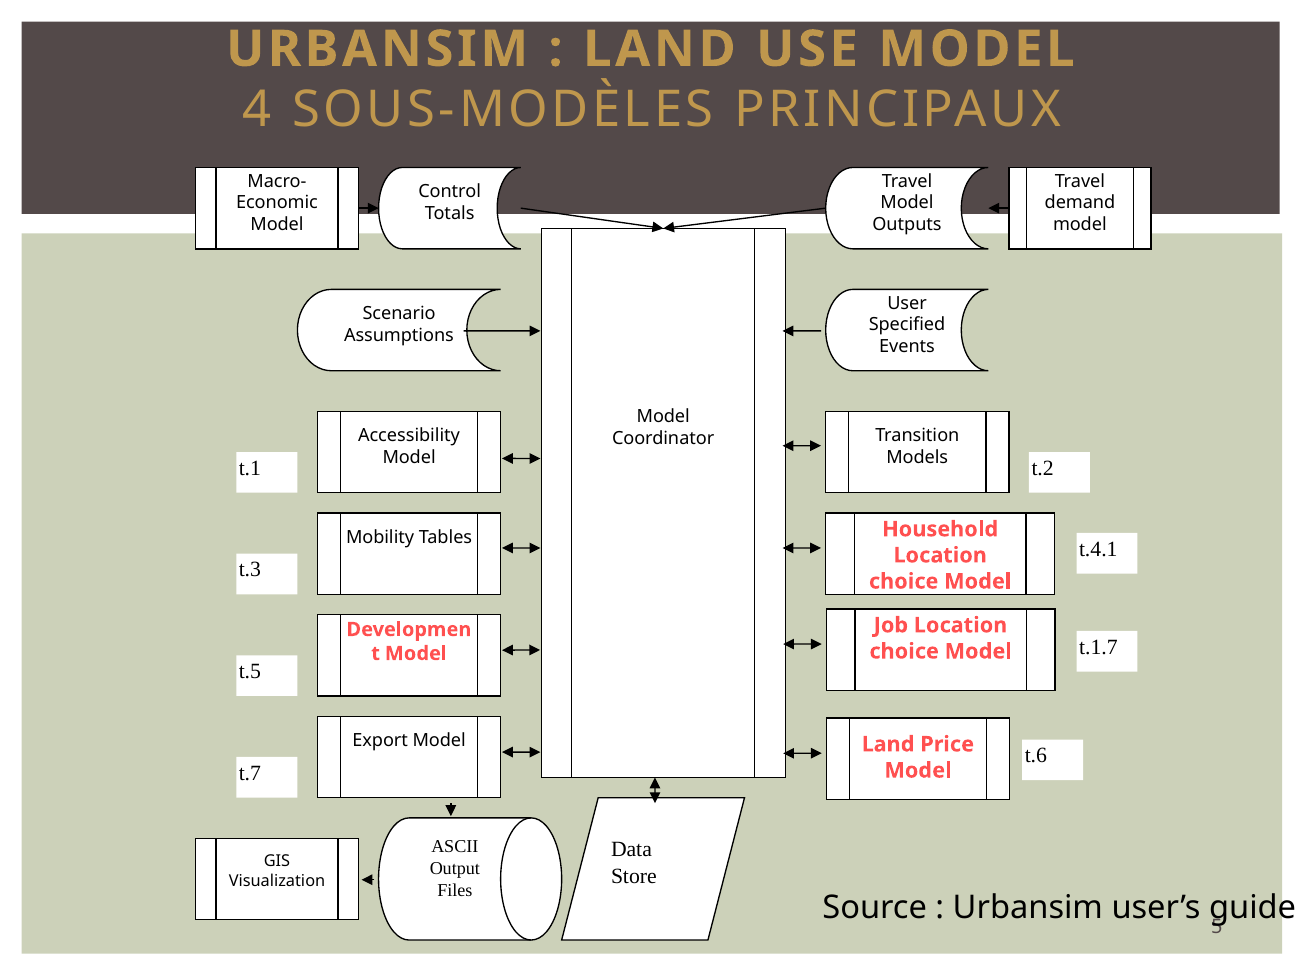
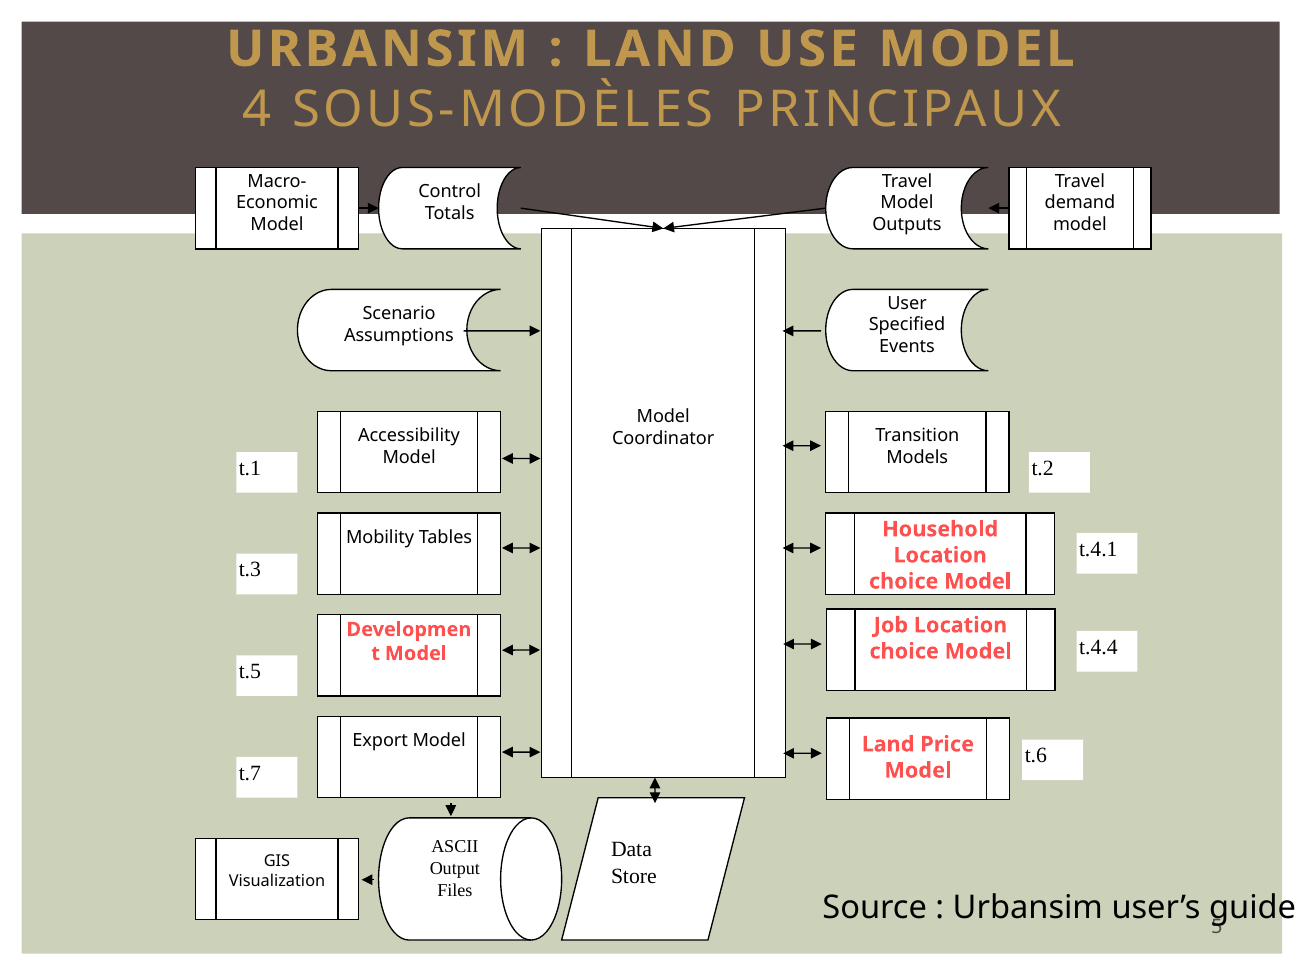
t.1.7: t.1.7 -> t.4.4
